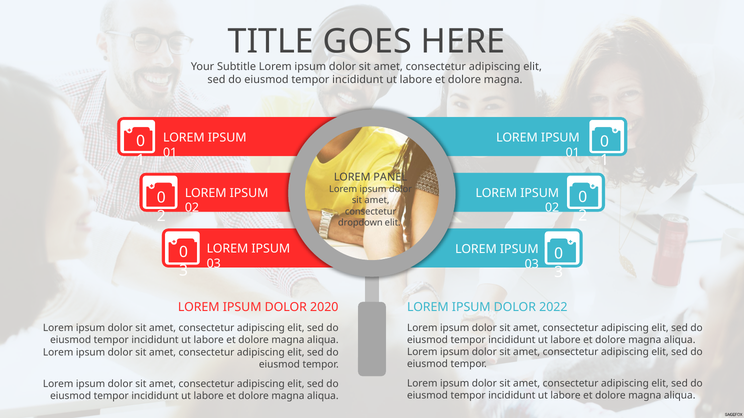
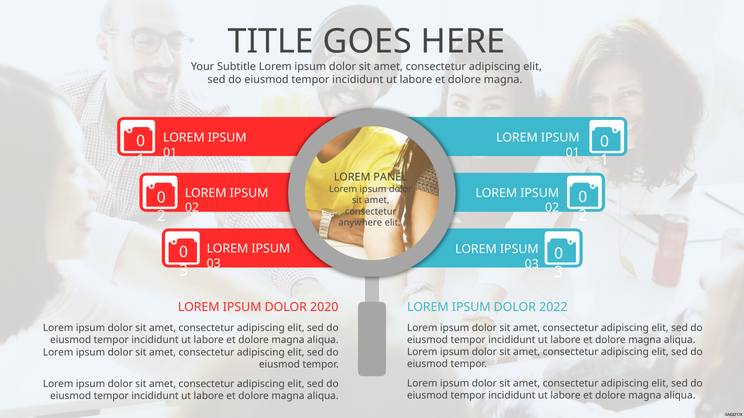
dropdown: dropdown -> anywhere
